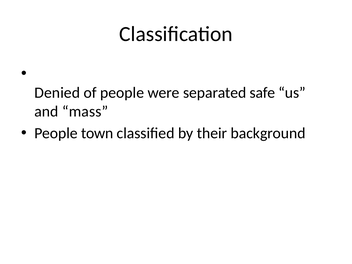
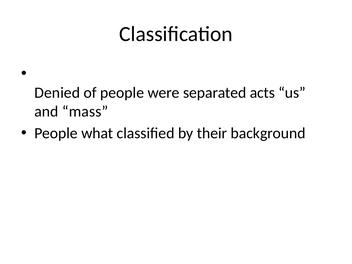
safe: safe -> acts
town: town -> what
